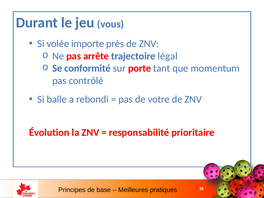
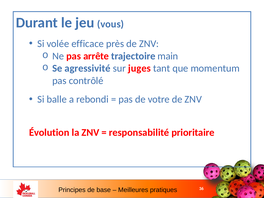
importe: importe -> efficace
légal: légal -> main
conformité: conformité -> agressivité
porte: porte -> juges
